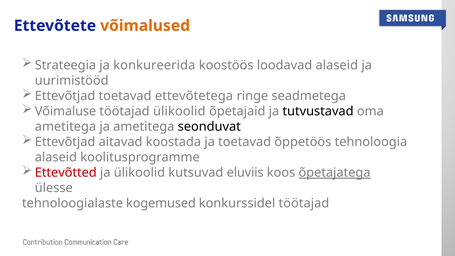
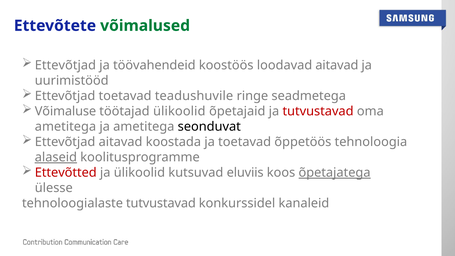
võimalused colour: orange -> green
Strateegia at (65, 65): Strateegia -> Ettevõtjad
konkureerida: konkureerida -> töövahendeid
loodavad alaseid: alaseid -> aitavad
ettevõtetega: ettevõtetega -> teadushuvile
tutvustavad at (318, 111) colour: black -> red
alaseid at (56, 157) underline: none -> present
tehnoloogialaste kogemused: kogemused -> tutvustavad
konkurssidel töötajad: töötajad -> kanaleid
